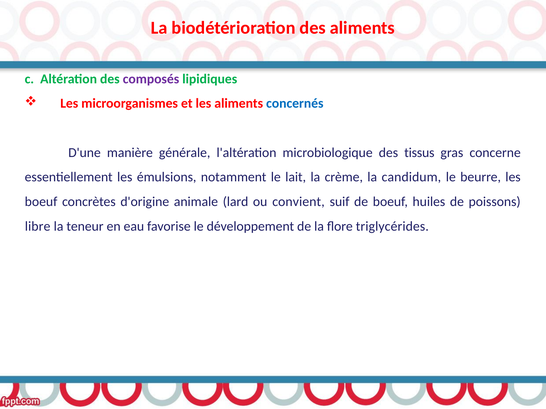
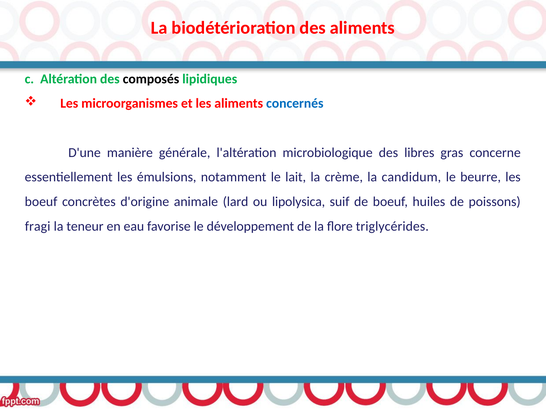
composés colour: purple -> black
tissus: tissus -> libres
convient: convient -> lipolysica
libre: libre -> fragi
